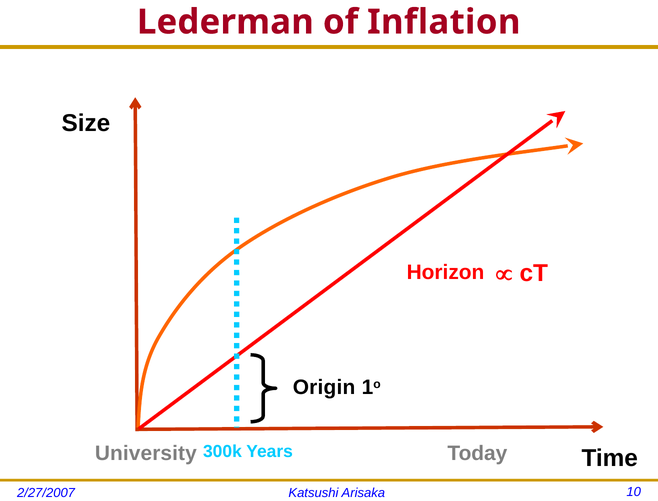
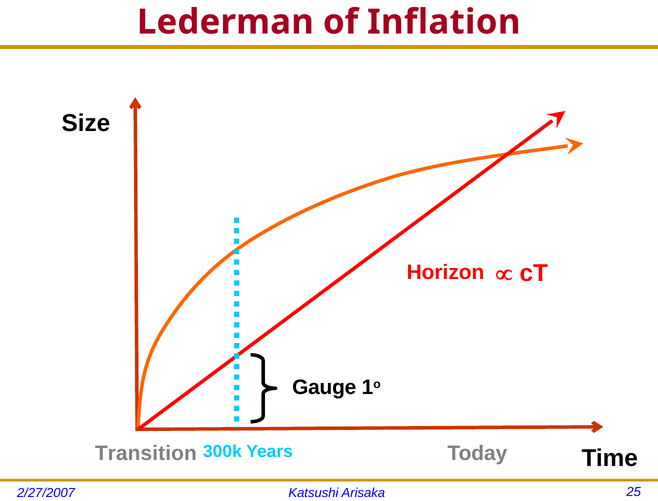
Origin: Origin -> Gauge
University: University -> Transition
10: 10 -> 25
